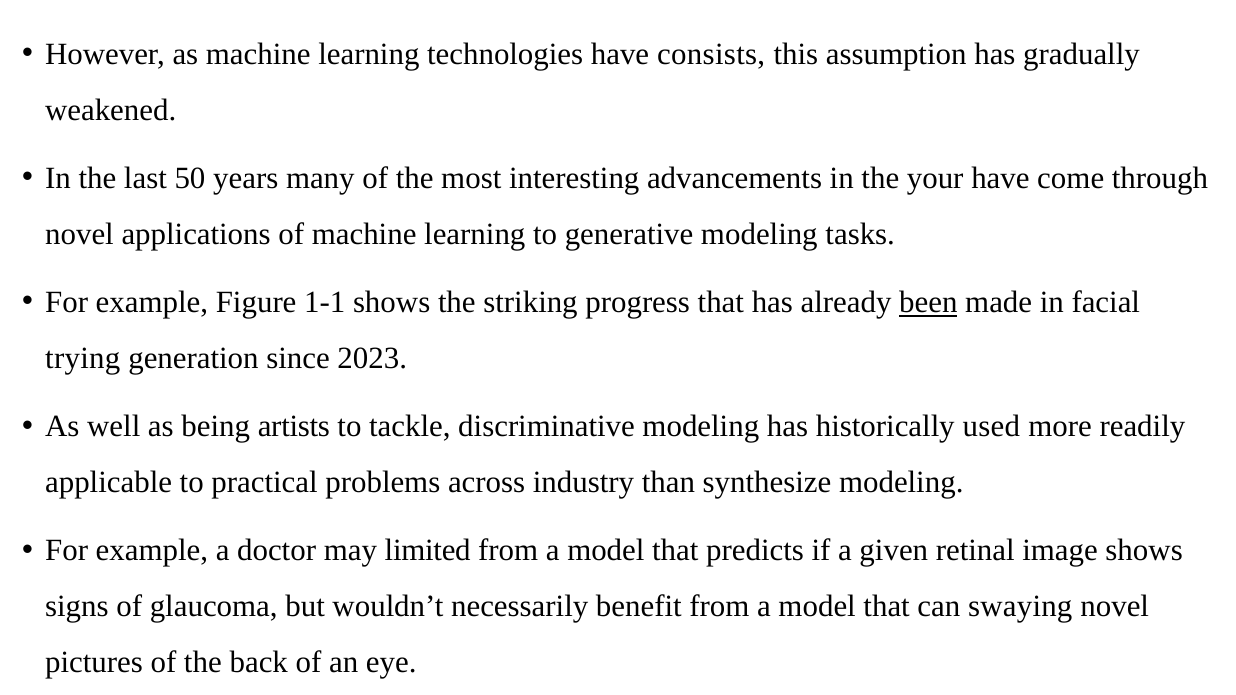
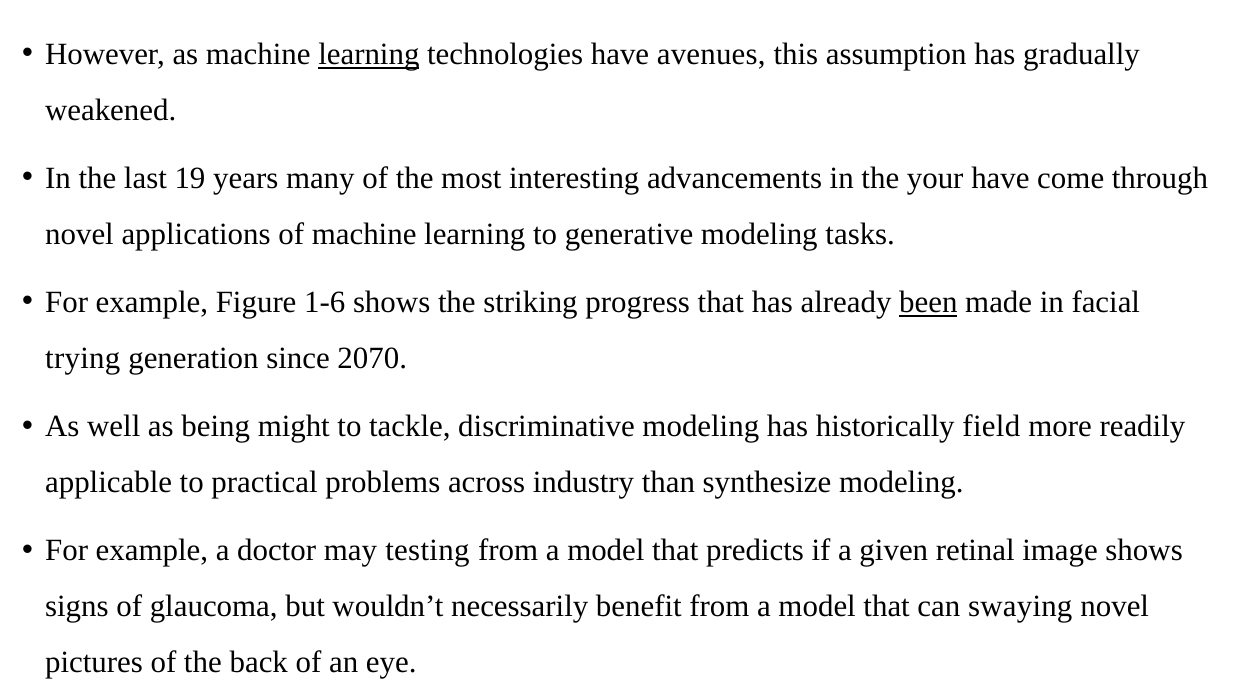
learning at (369, 54) underline: none -> present
consists: consists -> avenues
50: 50 -> 19
1-1: 1-1 -> 1-6
2023: 2023 -> 2070
artists: artists -> might
used: used -> field
limited: limited -> testing
